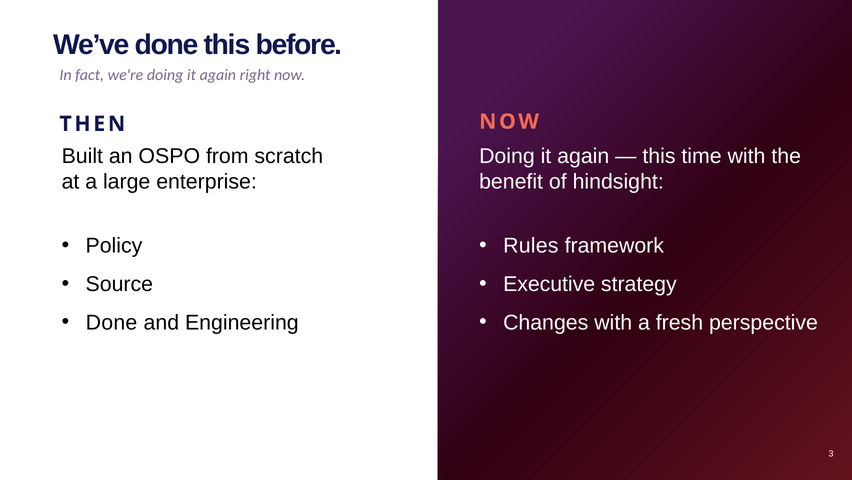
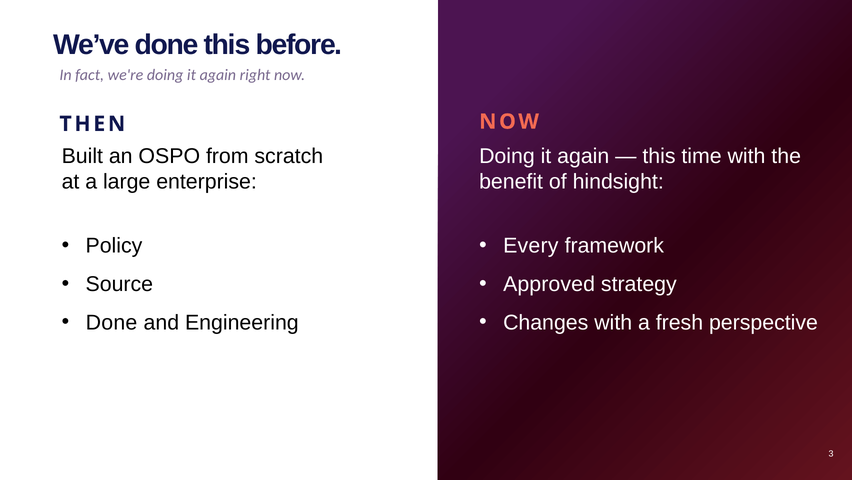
Rules: Rules -> Every
Executive: Executive -> Approved
